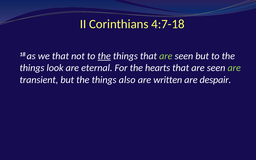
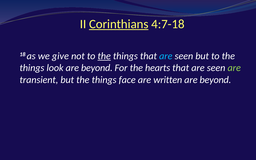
Corinthians underline: none -> present
we that: that -> give
are at (166, 56) colour: light green -> light blue
eternal at (97, 68): eternal -> beyond
also: also -> face
despair at (215, 80): despair -> beyond
